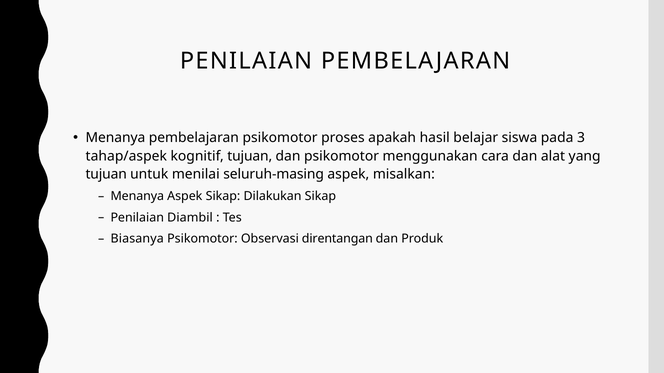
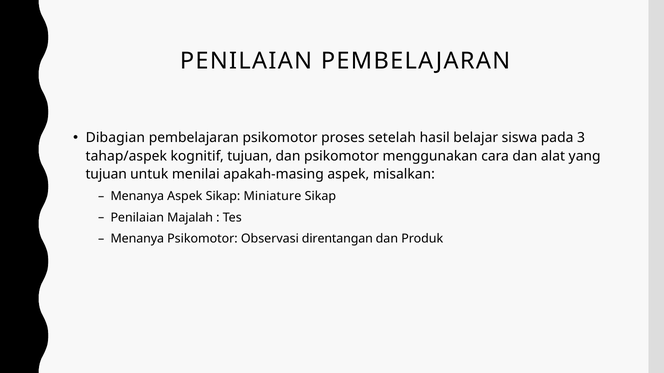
Menanya at (115, 138): Menanya -> Dibagian
apakah: apakah -> setelah
seluruh-masing: seluruh-masing -> apakah-masing
Dilakukan: Dilakukan -> Miniature
Diambil: Diambil -> Majalah
Biasanya at (137, 239): Biasanya -> Menanya
